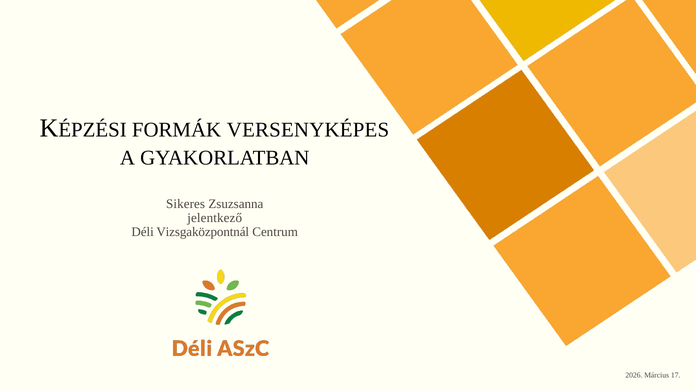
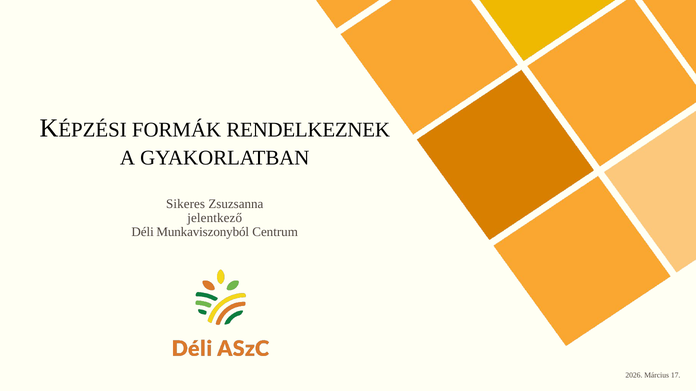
VERSENYKÉPES: VERSENYKÉPES -> RENDELKEZNEK
Vizsgaközpontnál: Vizsgaközpontnál -> Munkaviszonyból
